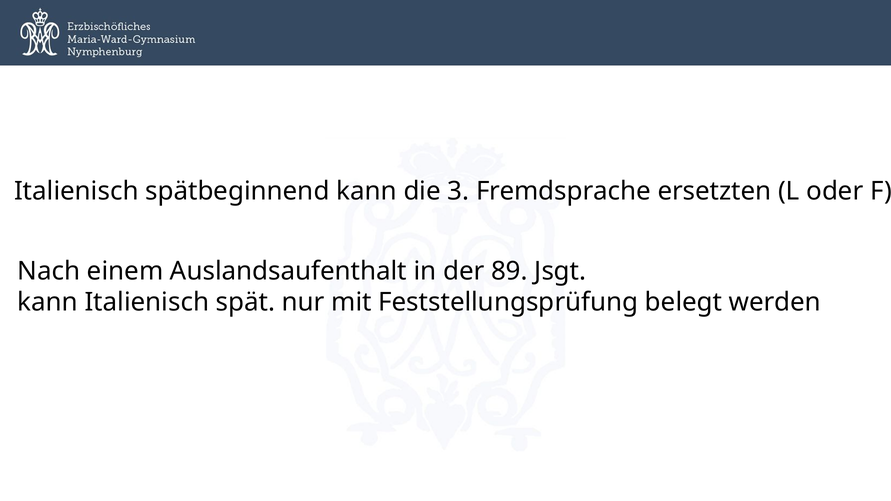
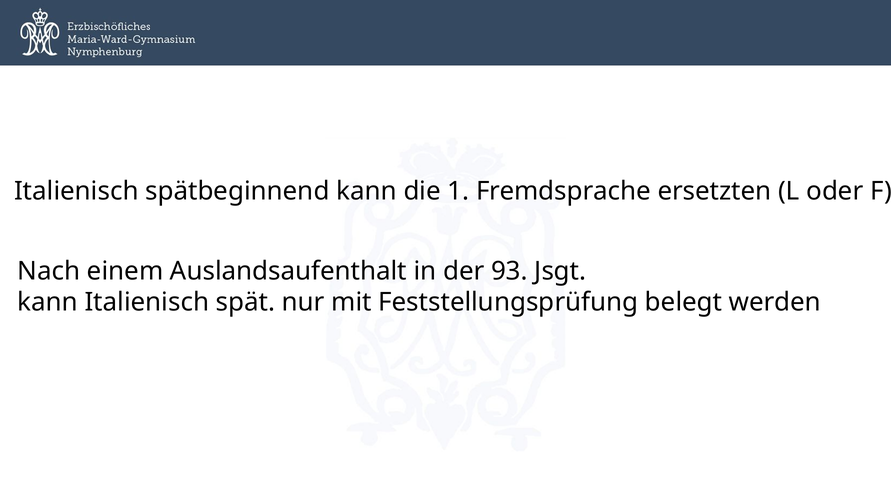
3: 3 -> 1
89: 89 -> 93
